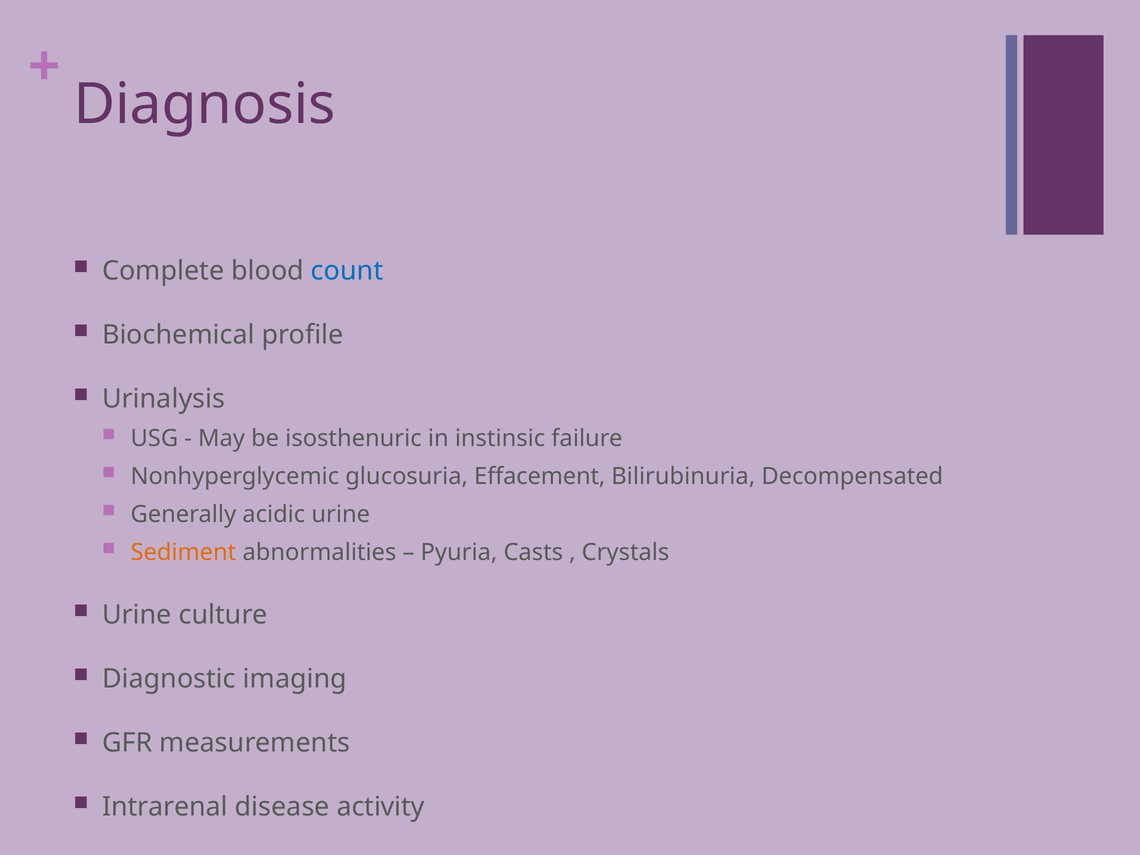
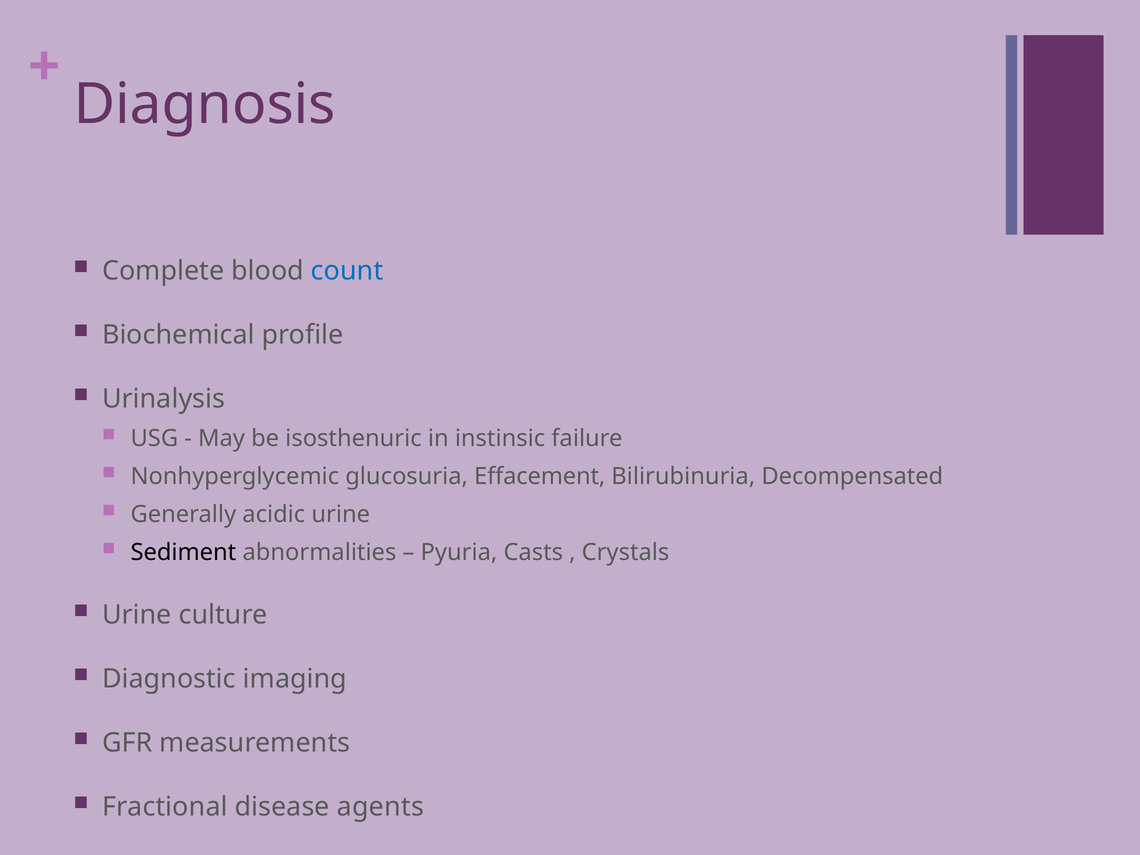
Sediment colour: orange -> black
Intrarenal: Intrarenal -> Fractional
activity: activity -> agents
